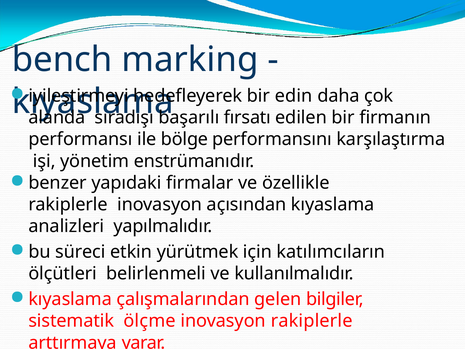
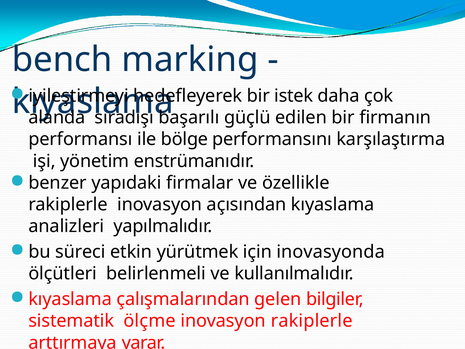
edin: edin -> istek
fırsatı: fırsatı -> güçlü
katılımcıların: katılımcıların -> inovasyonda
